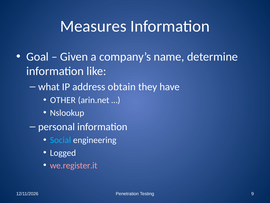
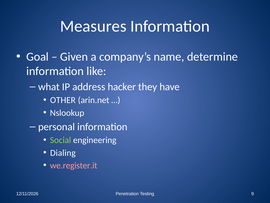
obtain: obtain -> hacker
Social colour: light blue -> light green
Logged: Logged -> Dialing
